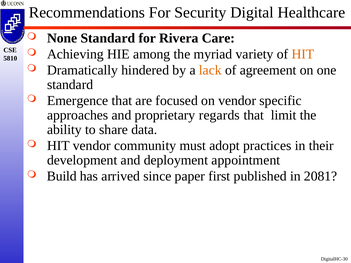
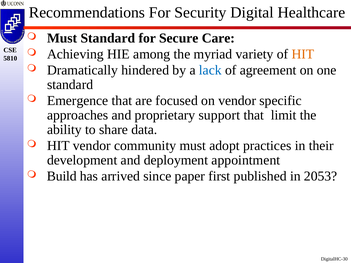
None at (62, 38): None -> Must
Rivera: Rivera -> Secure
lack colour: orange -> blue
regards: regards -> support
2081: 2081 -> 2053
